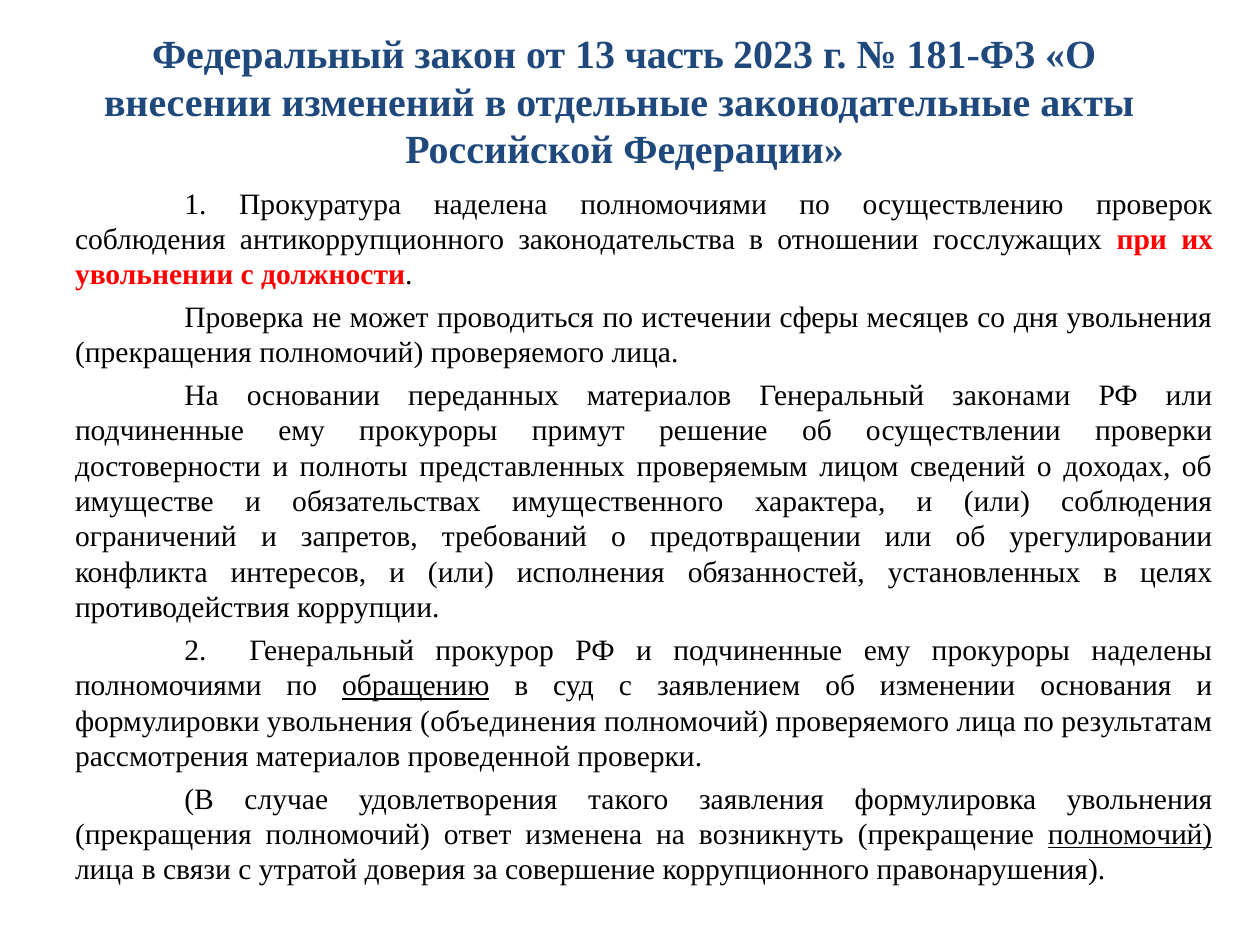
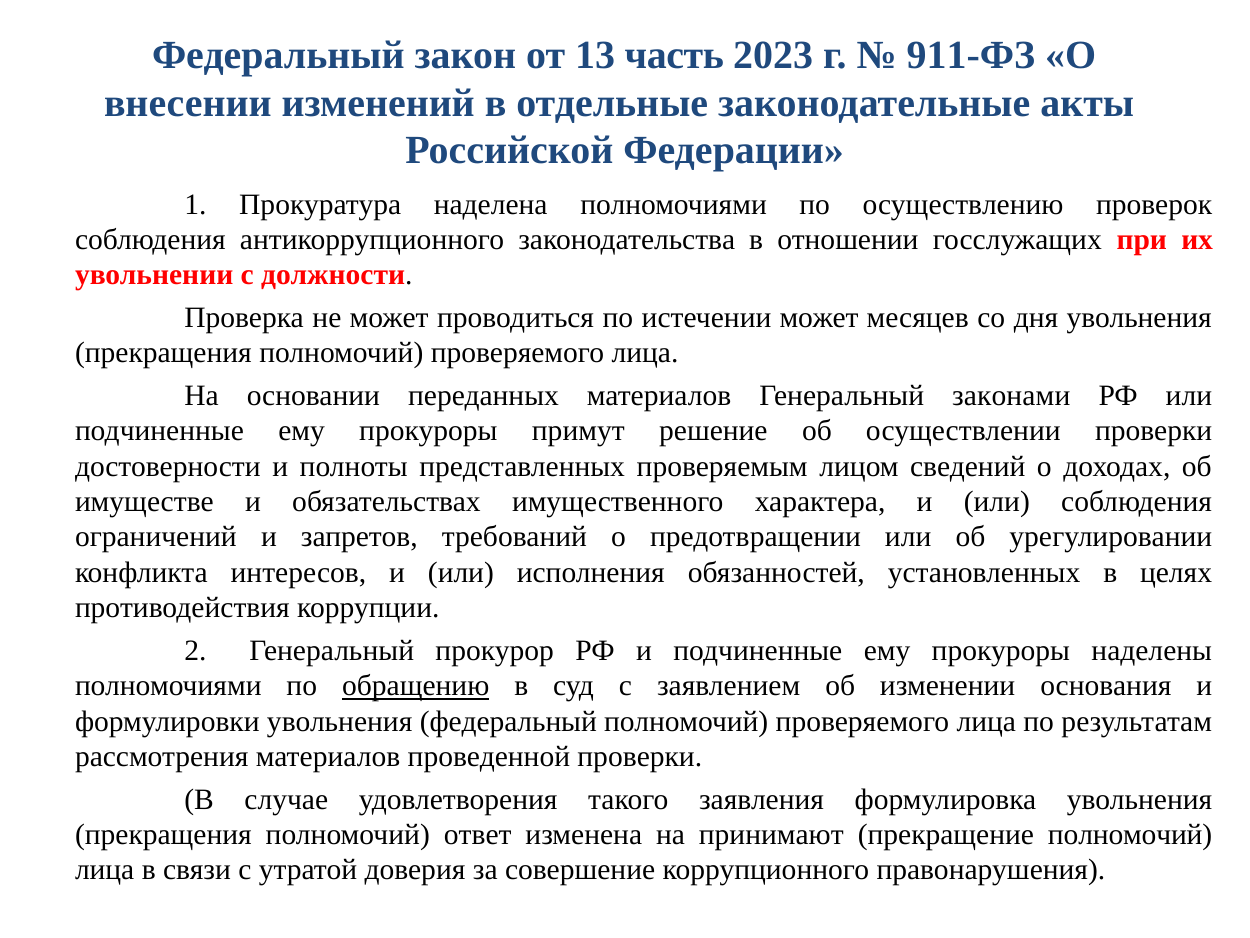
181-ФЗ: 181-ФЗ -> 911-ФЗ
истечении сферы: сферы -> может
увольнения объединения: объединения -> федеральный
возникнуть: возникнуть -> принимают
полномочий at (1130, 834) underline: present -> none
